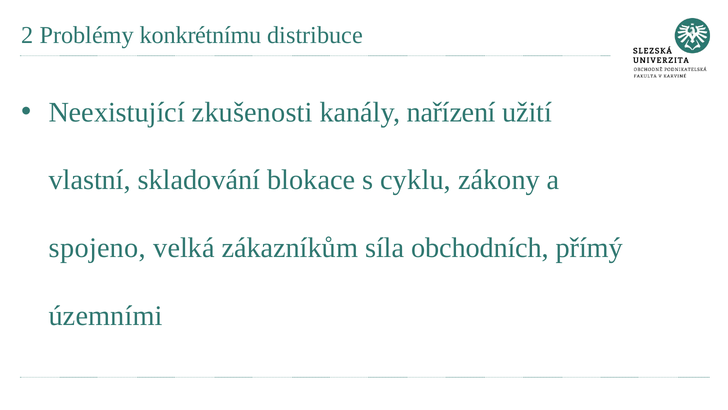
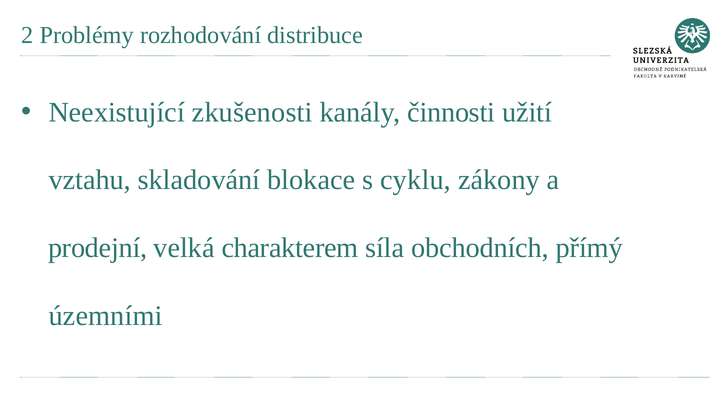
konkrétnímu: konkrétnímu -> rozhodování
nařízení: nařízení -> činnosti
vlastní: vlastní -> vztahu
spojeno: spojeno -> prodejní
zákazníkům: zákazníkům -> charakterem
